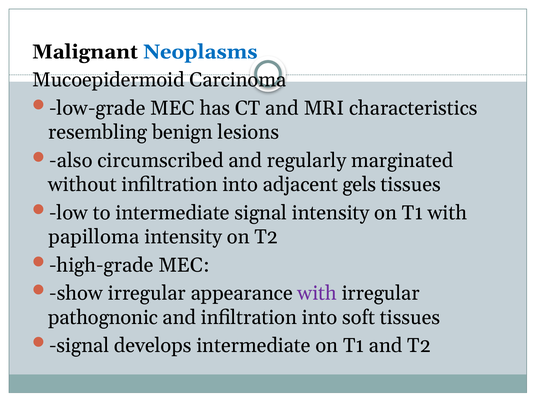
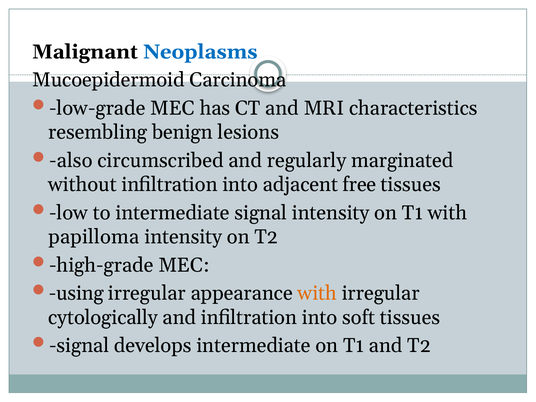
gels: gels -> free
show: show -> using
with at (317, 293) colour: purple -> orange
pathognonic: pathognonic -> cytologically
